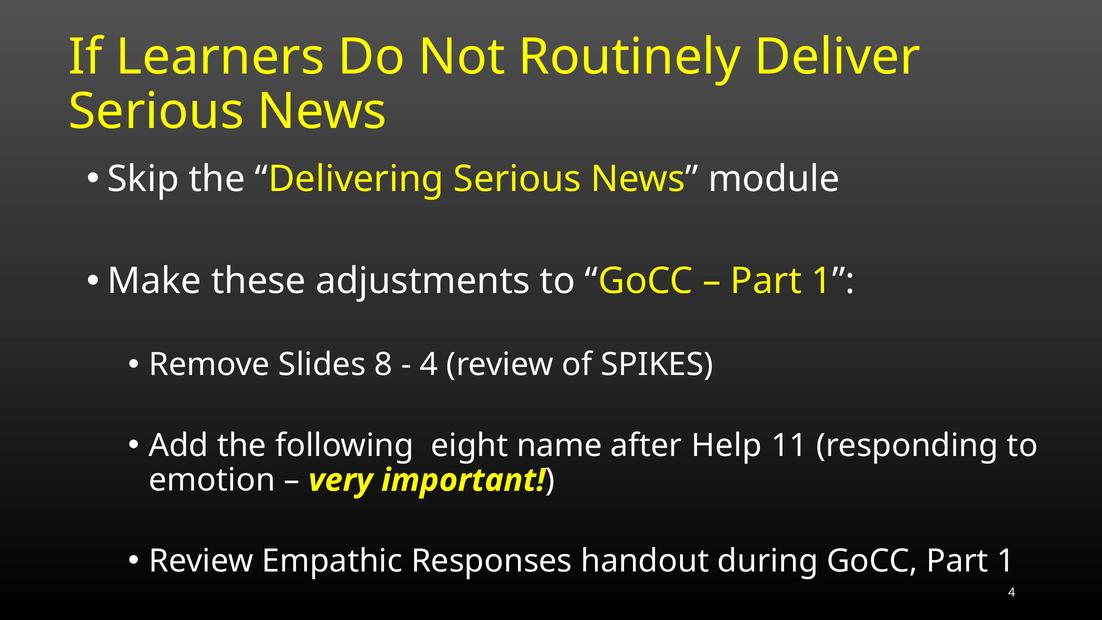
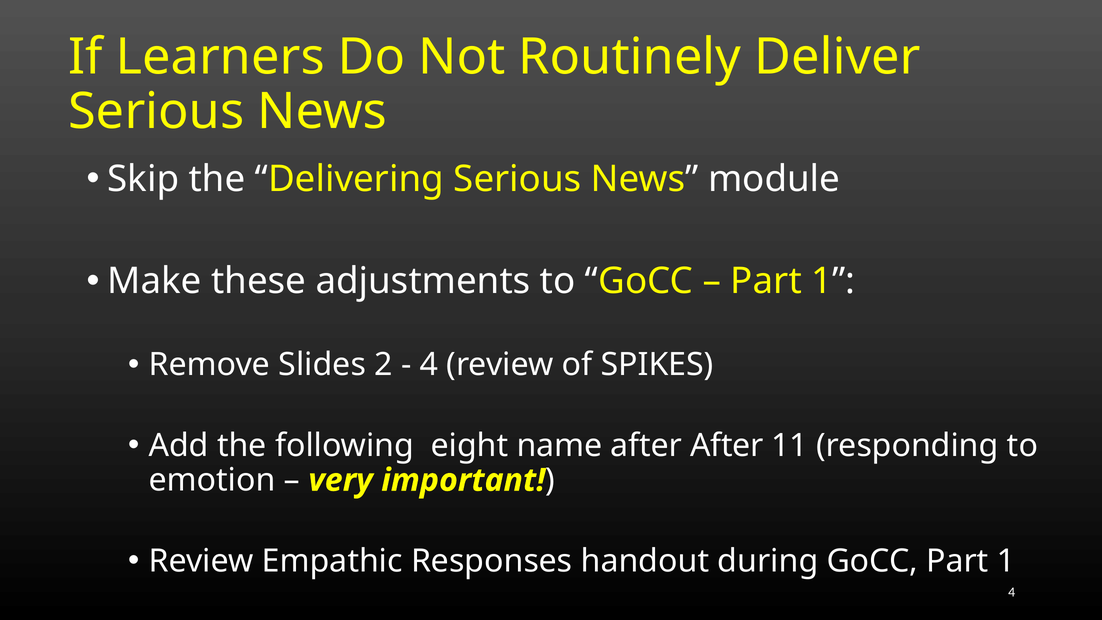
8: 8 -> 2
after Help: Help -> After
